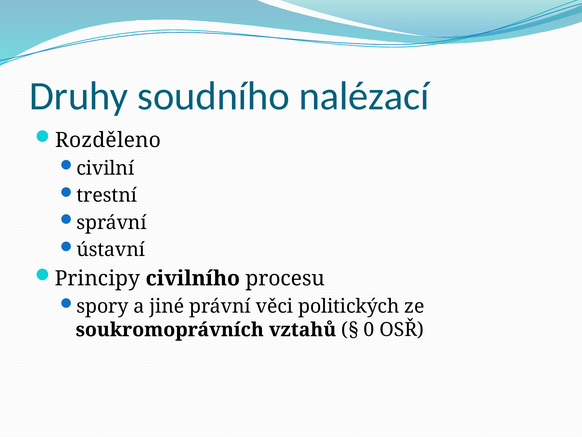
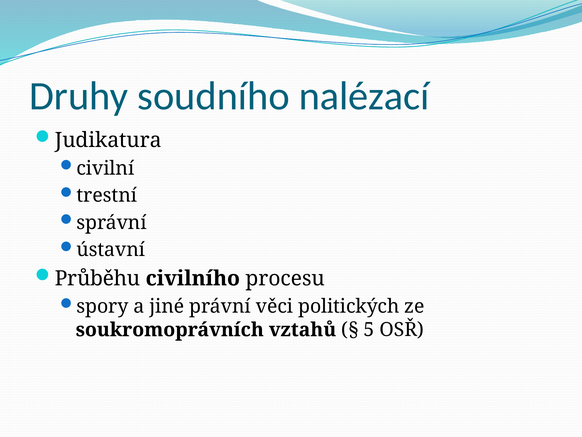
Rozděleno: Rozděleno -> Judikatura
Principy: Principy -> Průběhu
0: 0 -> 5
